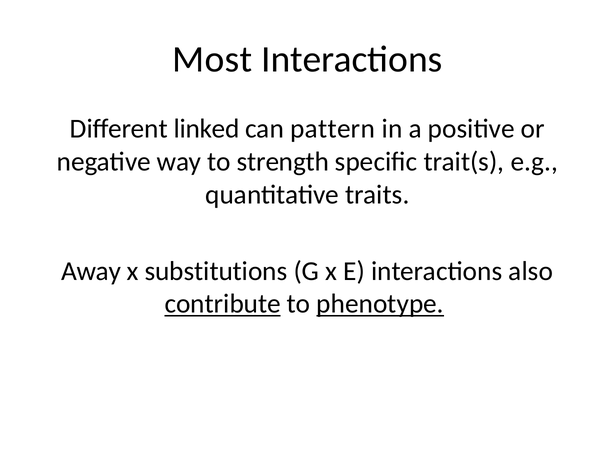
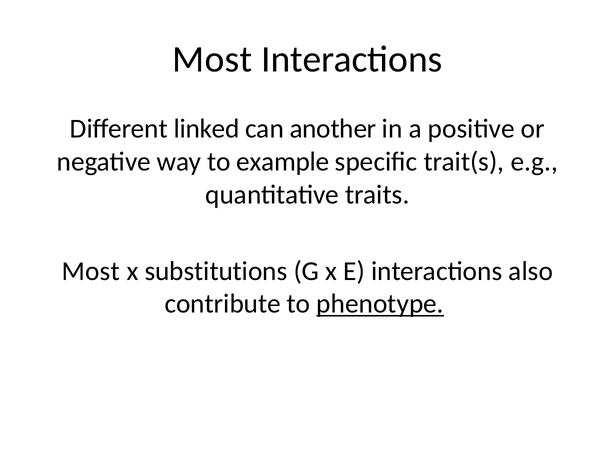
pattern: pattern -> another
strength: strength -> example
Away at (91, 271): Away -> Most
contribute underline: present -> none
